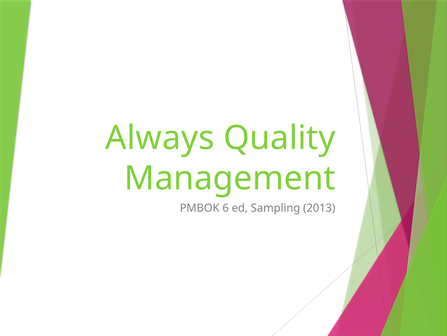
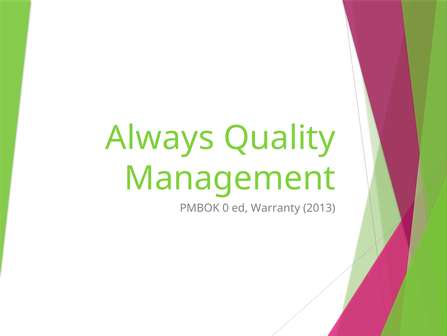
6: 6 -> 0
Sampling: Sampling -> Warranty
